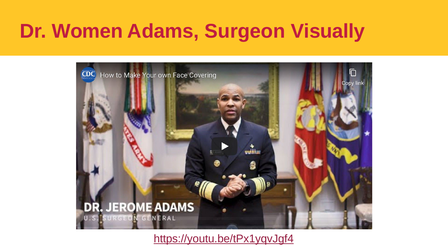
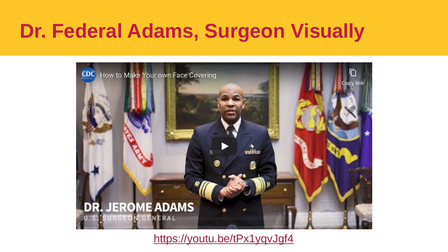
Women: Women -> Federal
